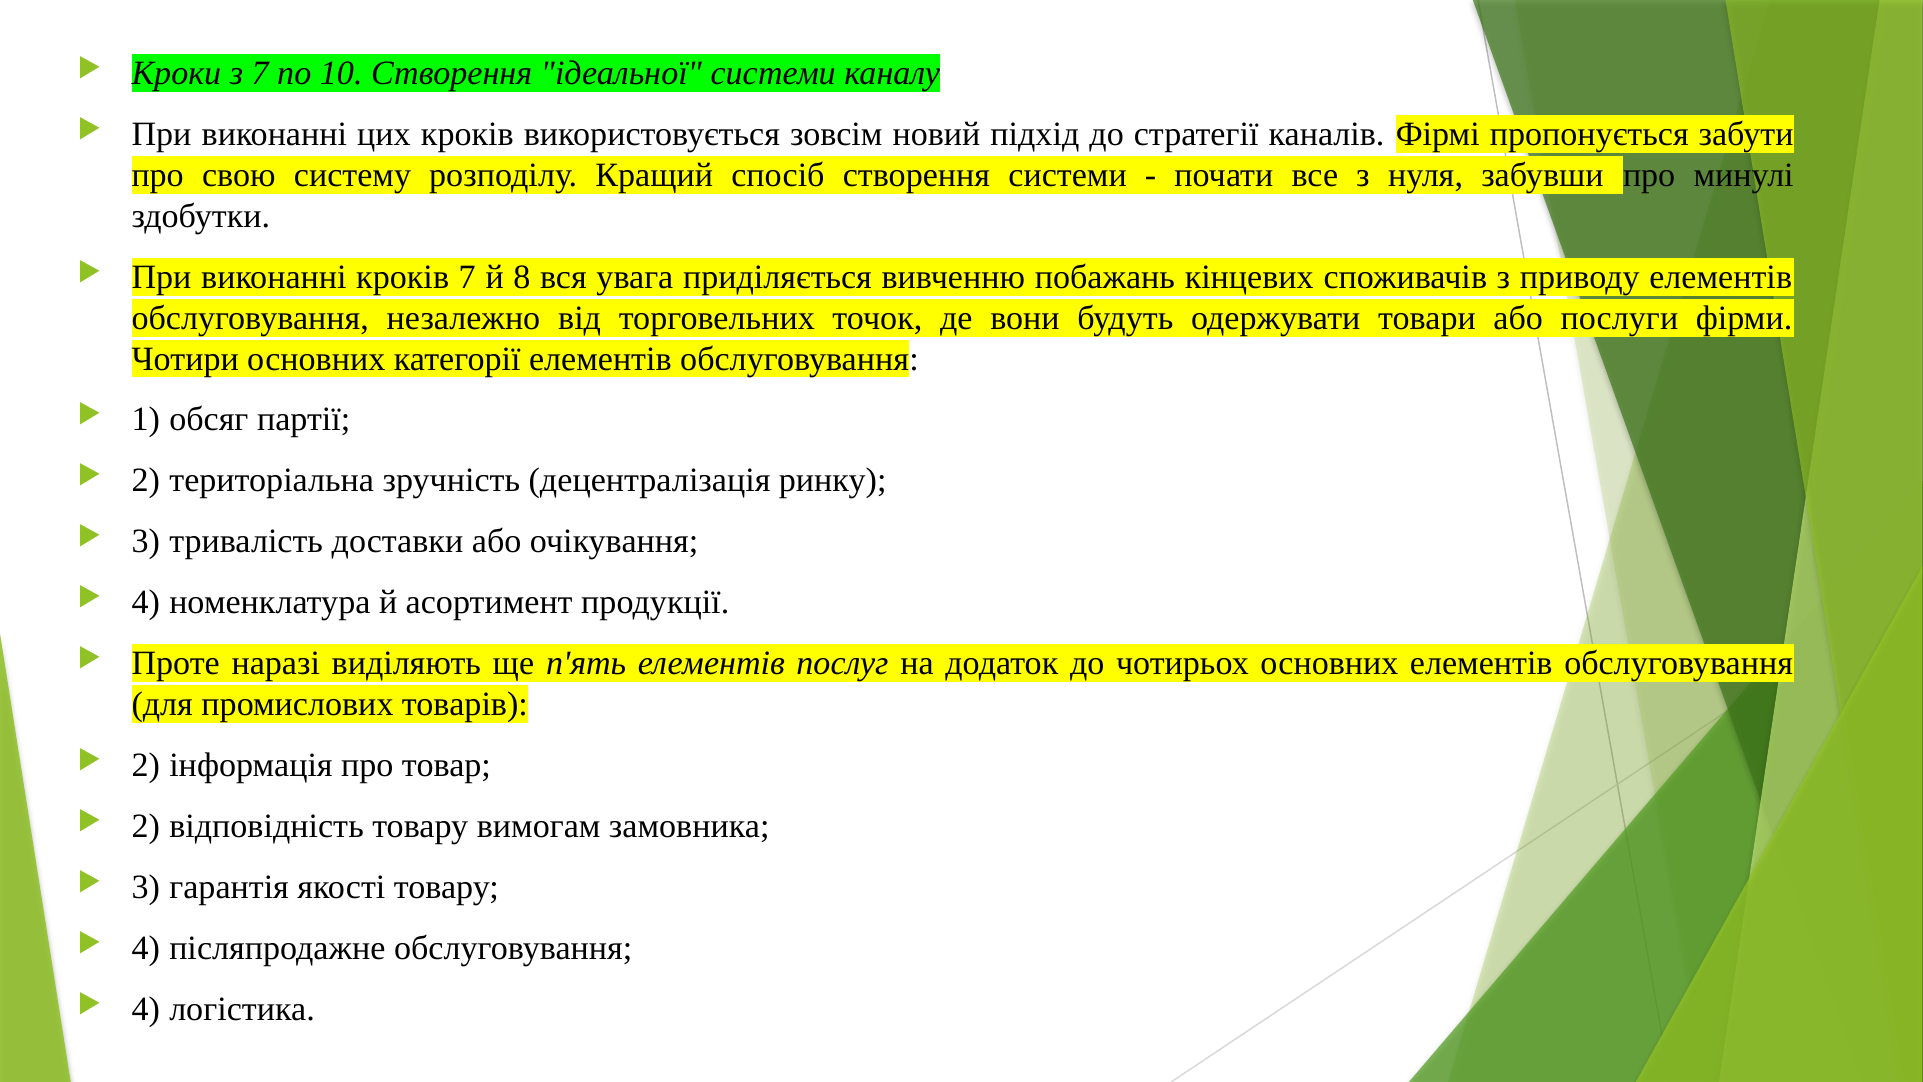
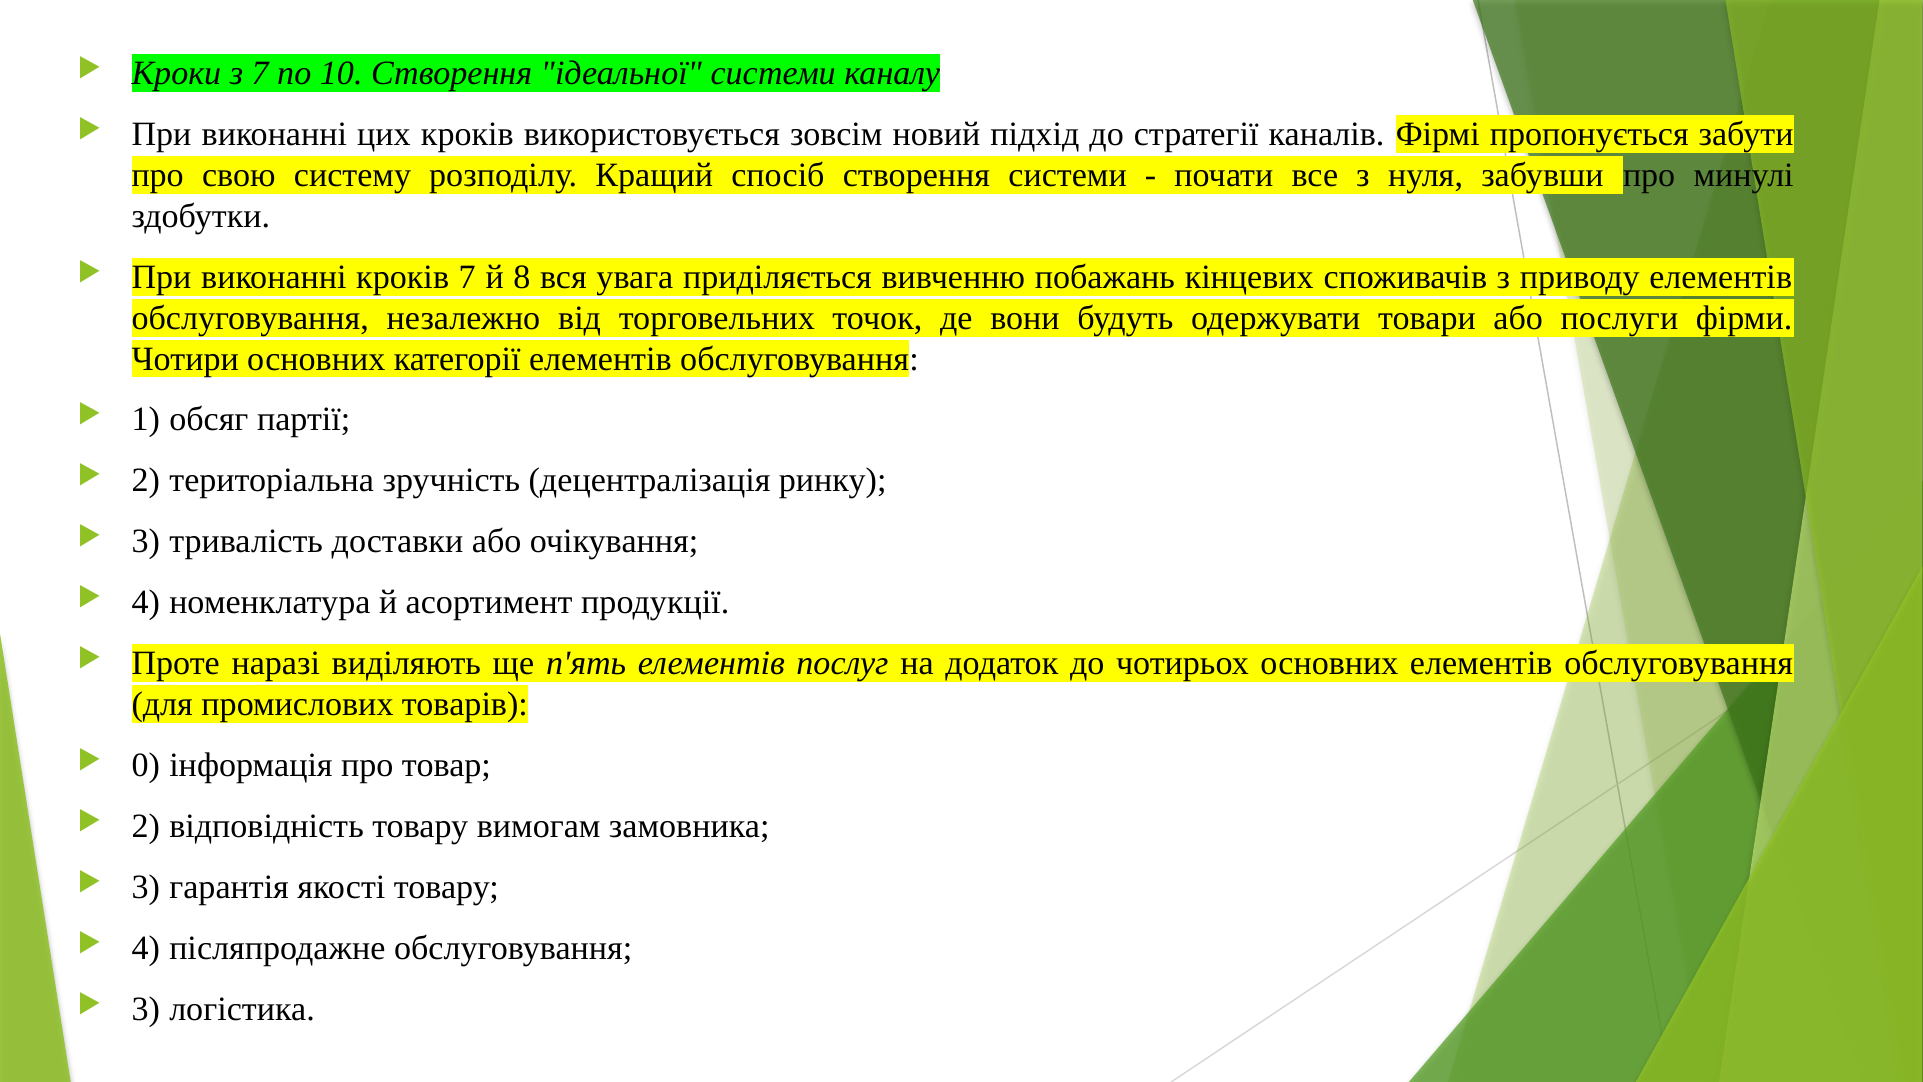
2 at (146, 765): 2 -> 0
4 at (146, 1009): 4 -> 3
